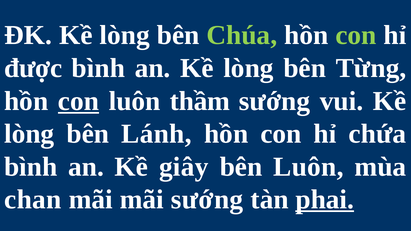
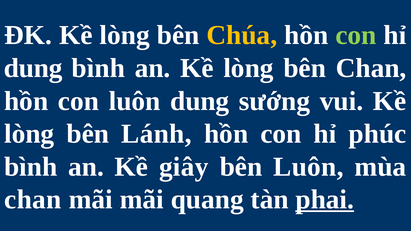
Chúa colour: light green -> yellow
được at (33, 68): được -> dung
bên Từng: Từng -> Chan
con at (79, 101) underline: present -> none
luôn thầm: thầm -> dung
chứa: chứa -> phúc
mãi sướng: sướng -> quang
